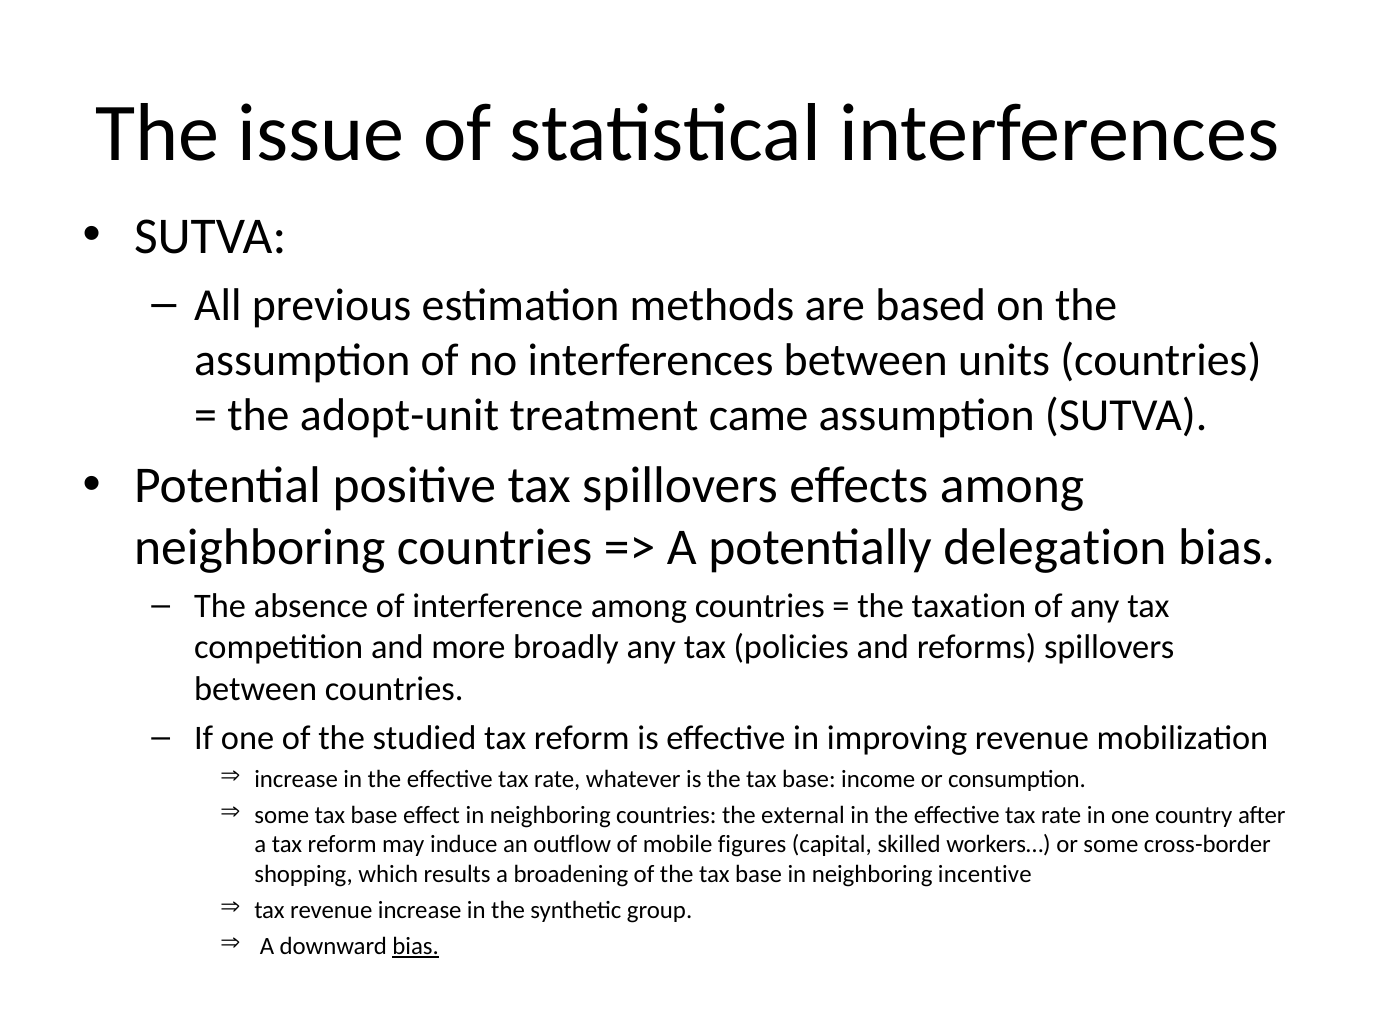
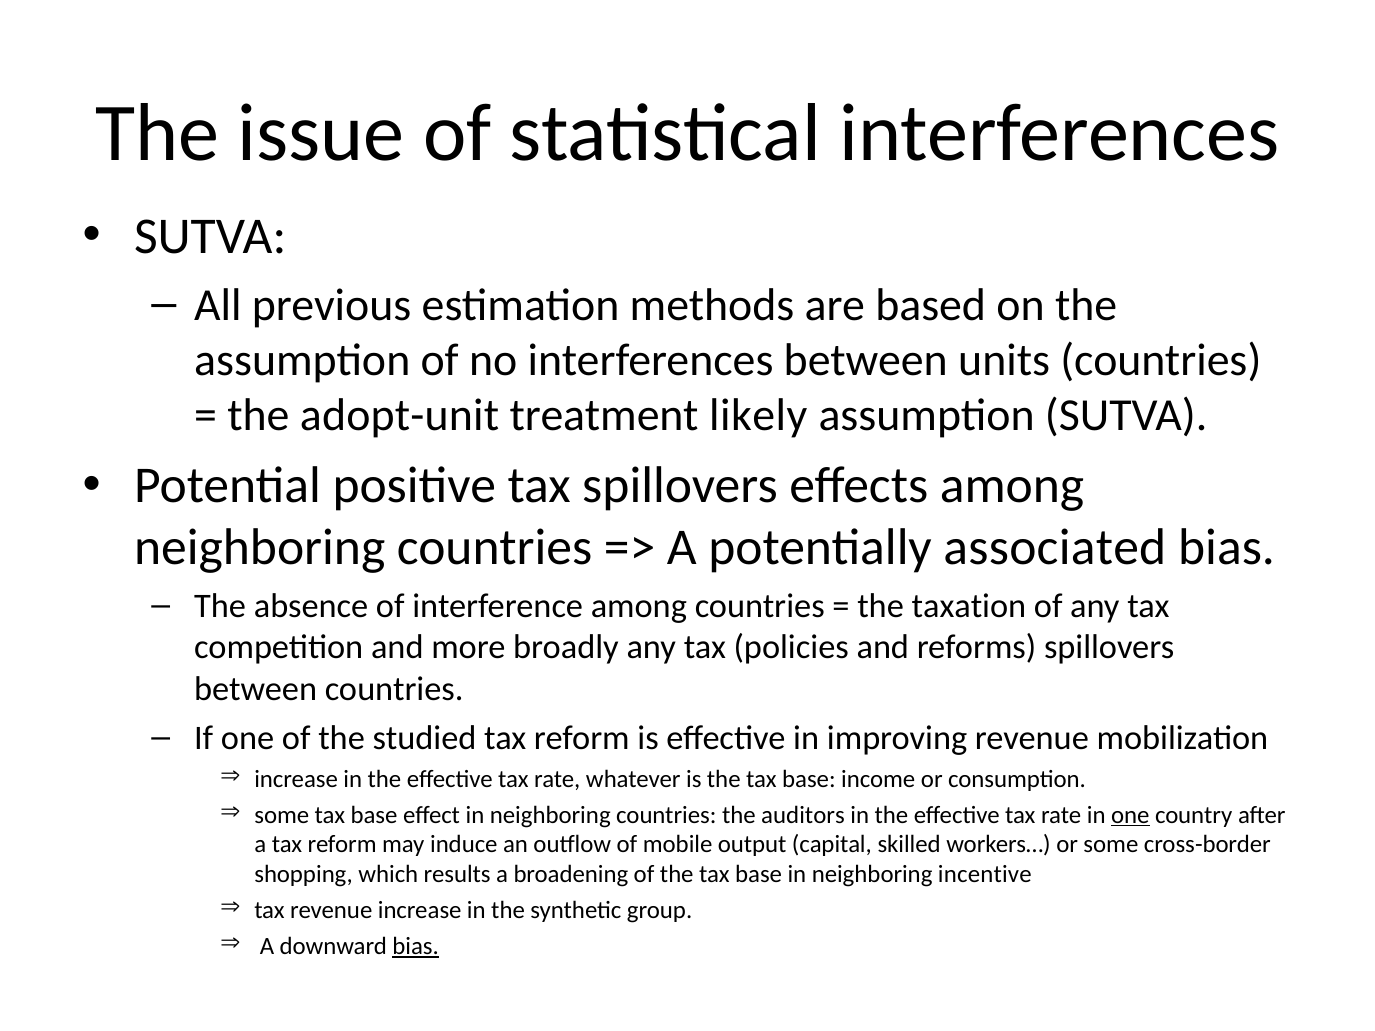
came: came -> likely
delegation: delegation -> associated
external: external -> auditors
one at (1130, 815) underline: none -> present
figures: figures -> output
